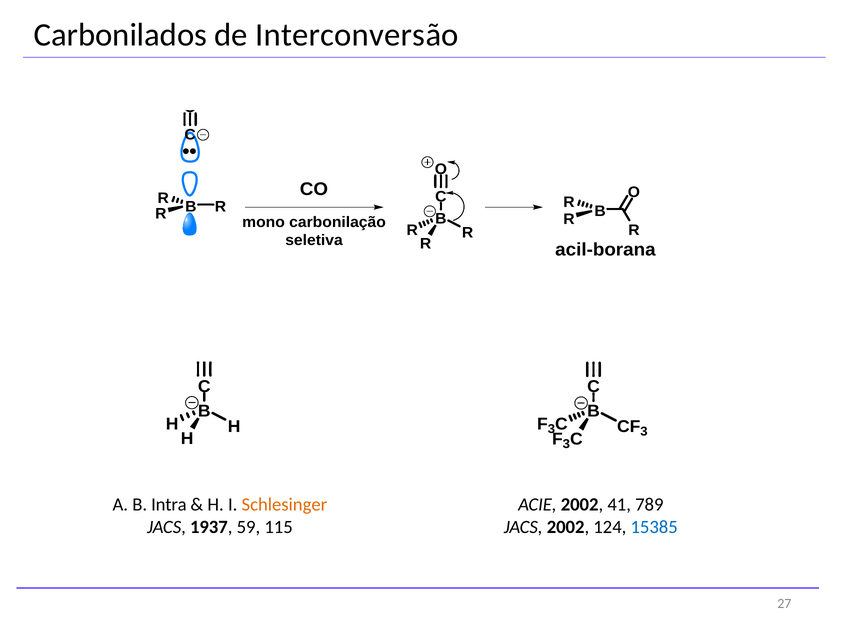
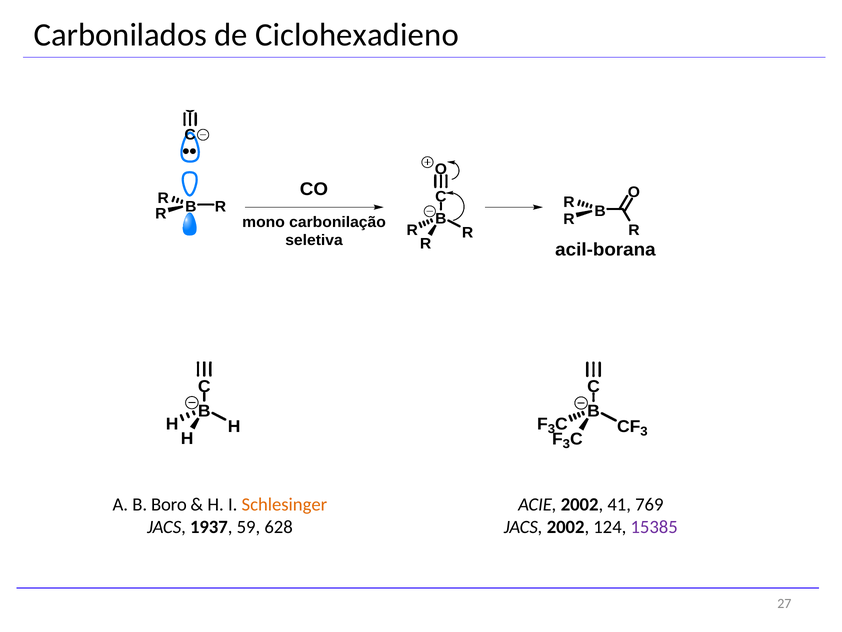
Interconversão: Interconversão -> Ciclohexadieno
Intra: Intra -> Boro
789: 789 -> 769
115: 115 -> 628
15385 colour: blue -> purple
